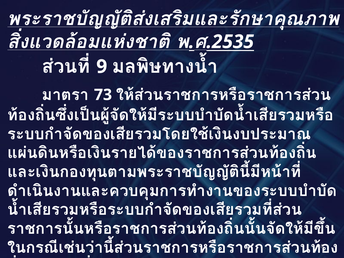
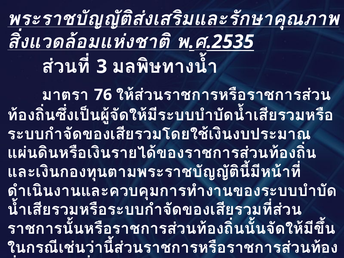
9: 9 -> 3
73: 73 -> 76
